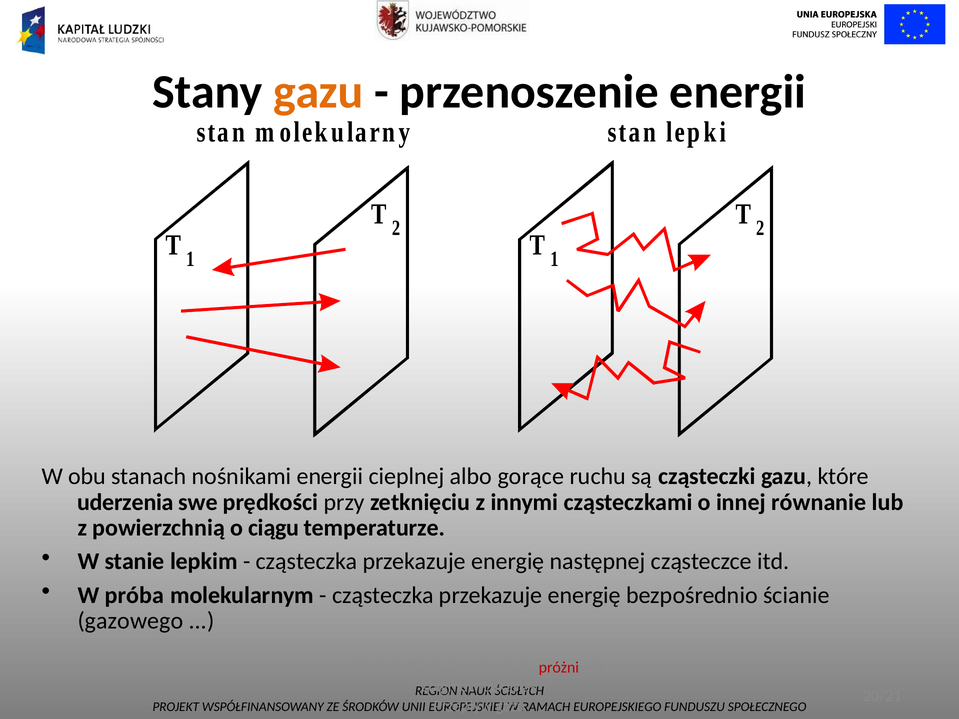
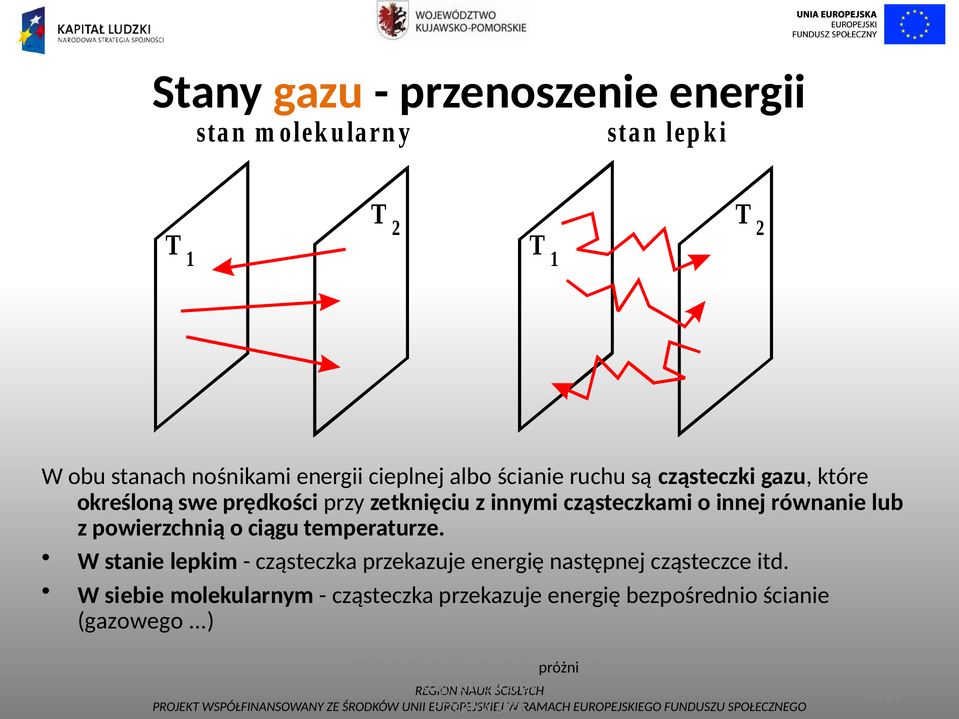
albo gorące: gorące -> ścianie
uderzenia: uderzenia -> określoną
próba: próba -> siebie
próżni colour: red -> black
